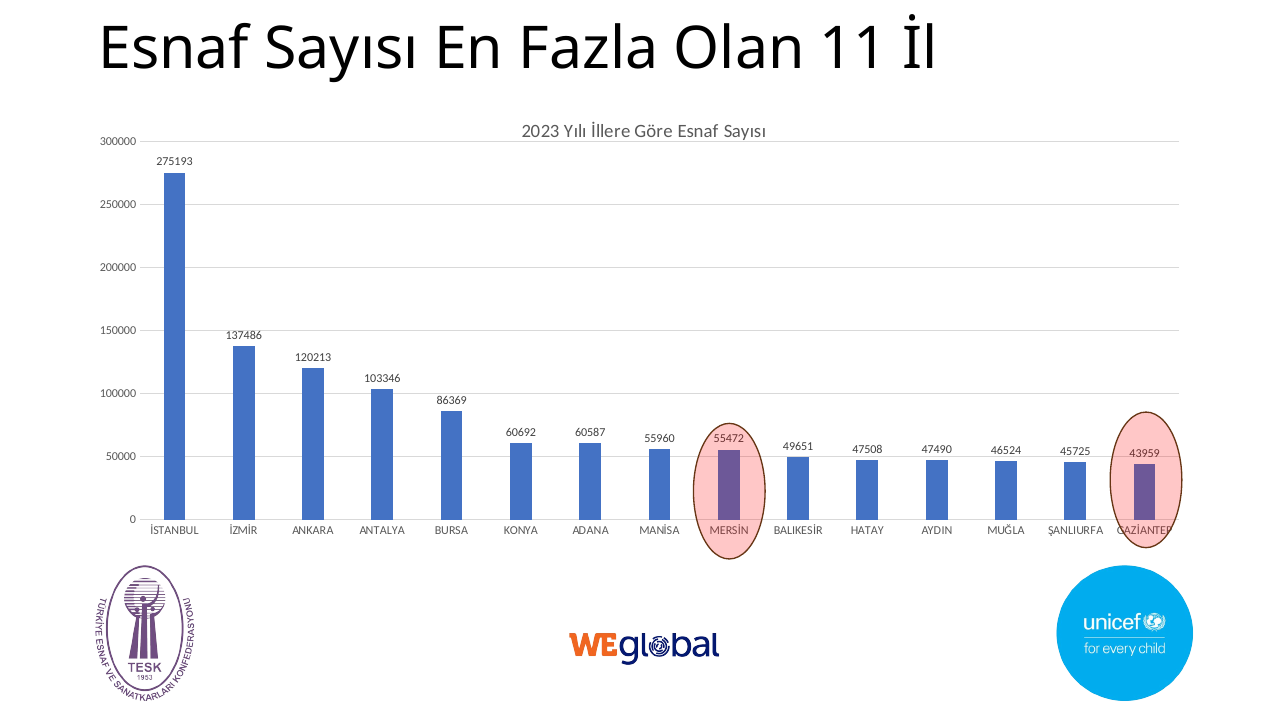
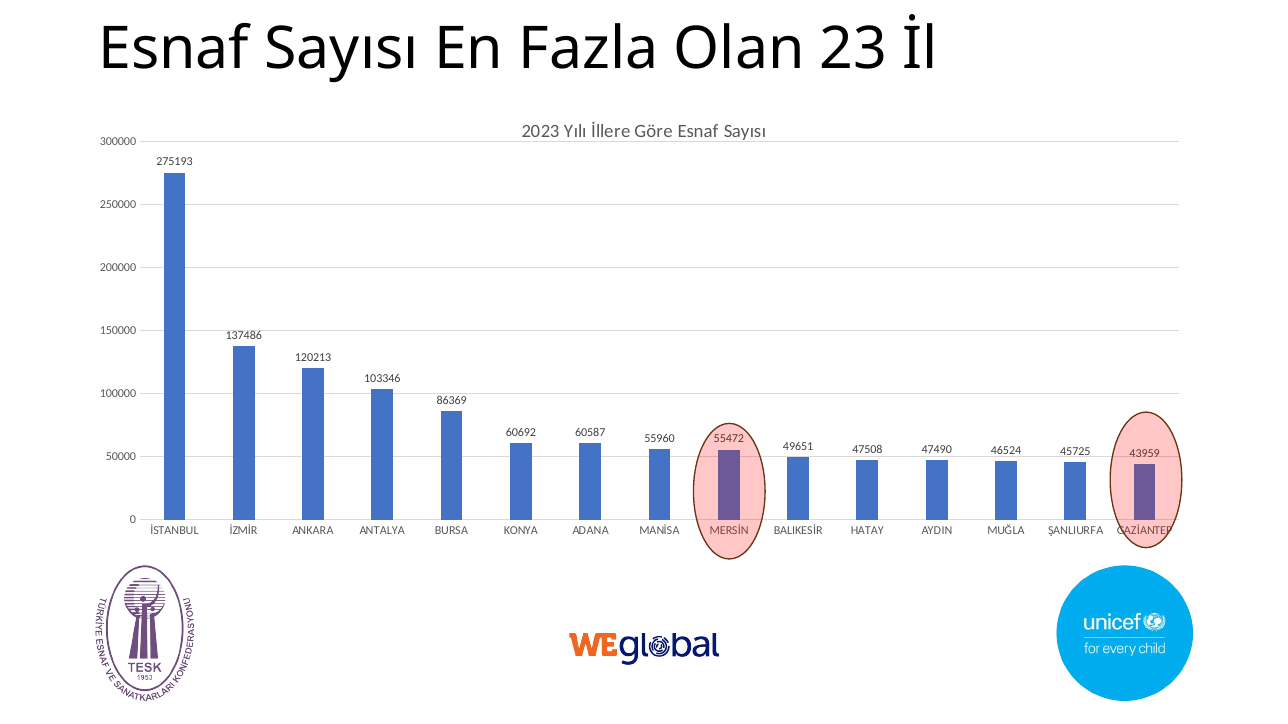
11: 11 -> 23
